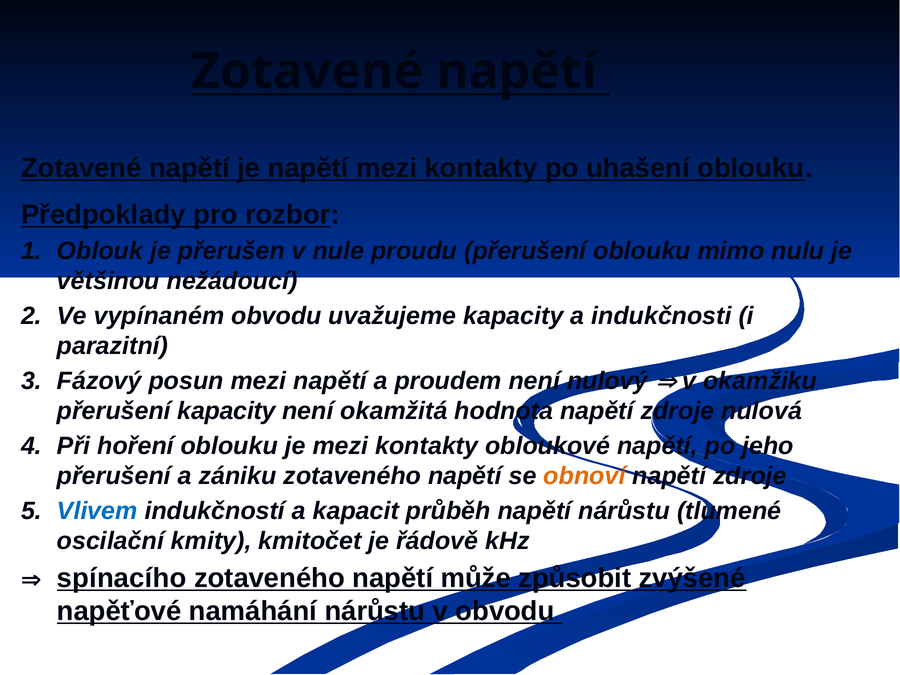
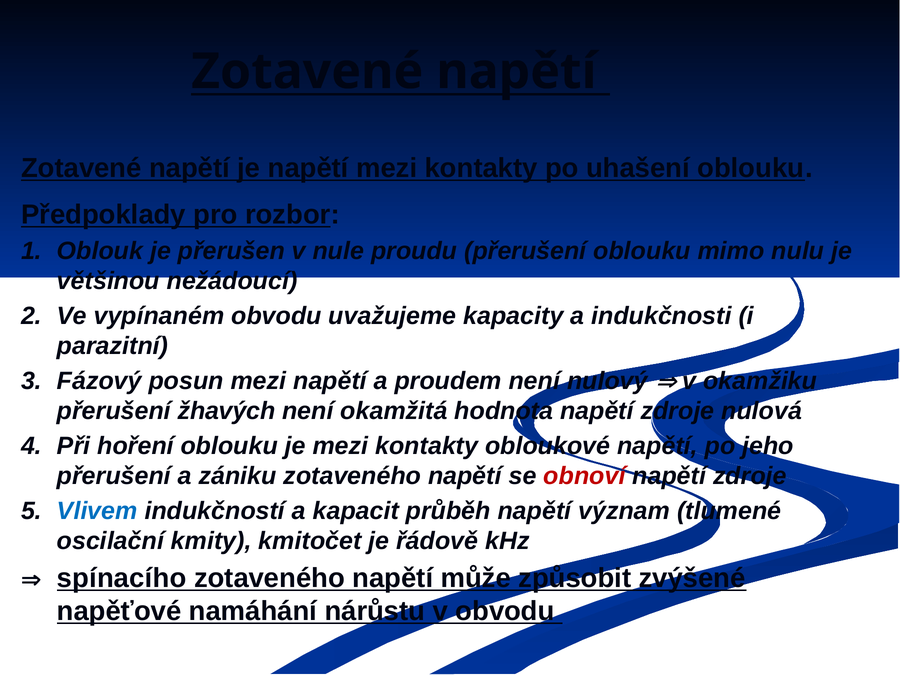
přerušení kapacity: kapacity -> žhavých
obnoví colour: orange -> red
napětí nárůstu: nárůstu -> význam
